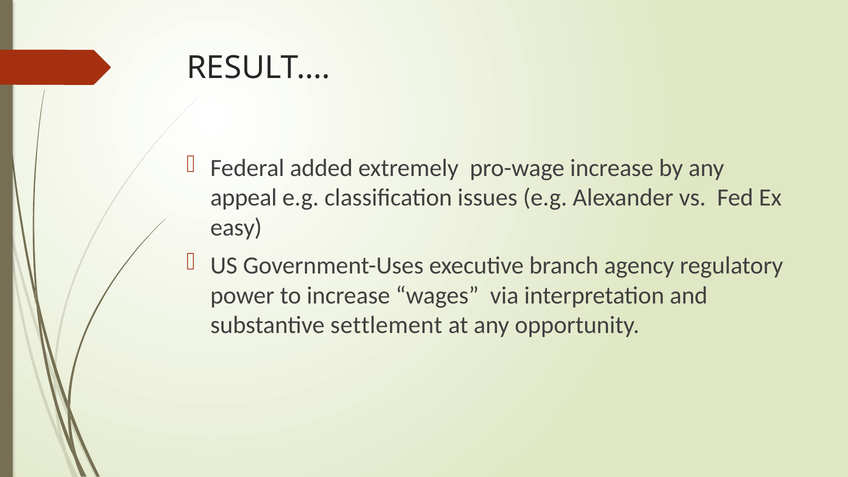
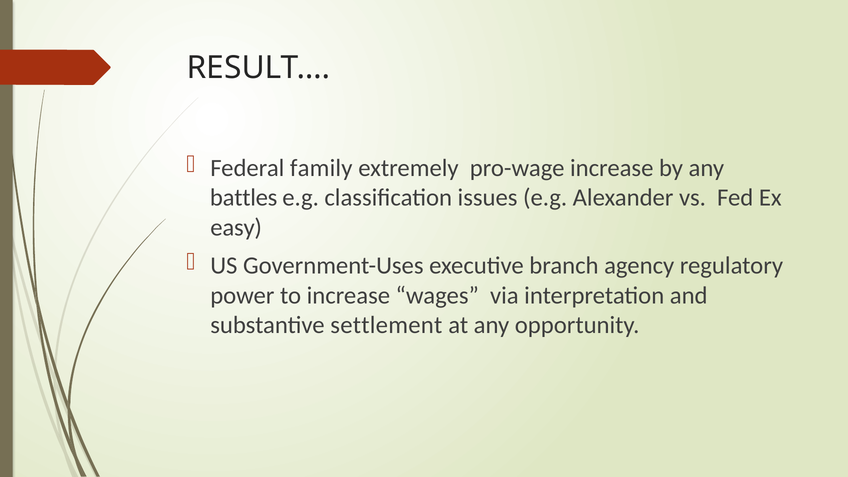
added: added -> family
appeal: appeal -> battles
